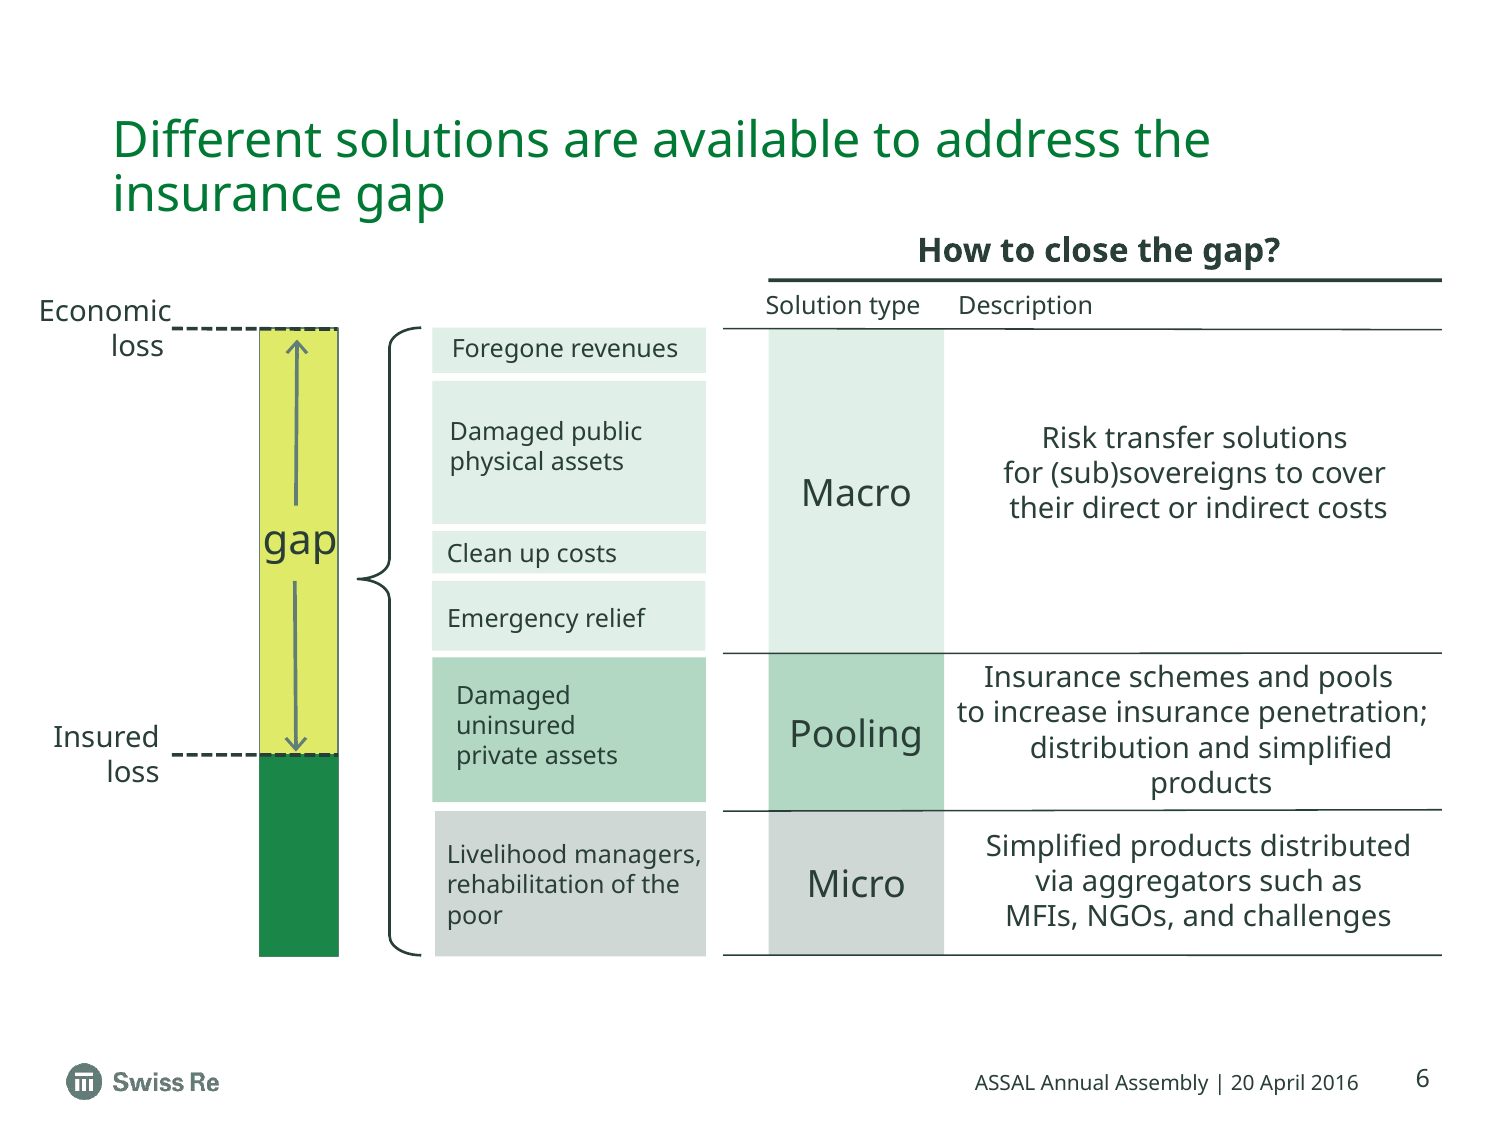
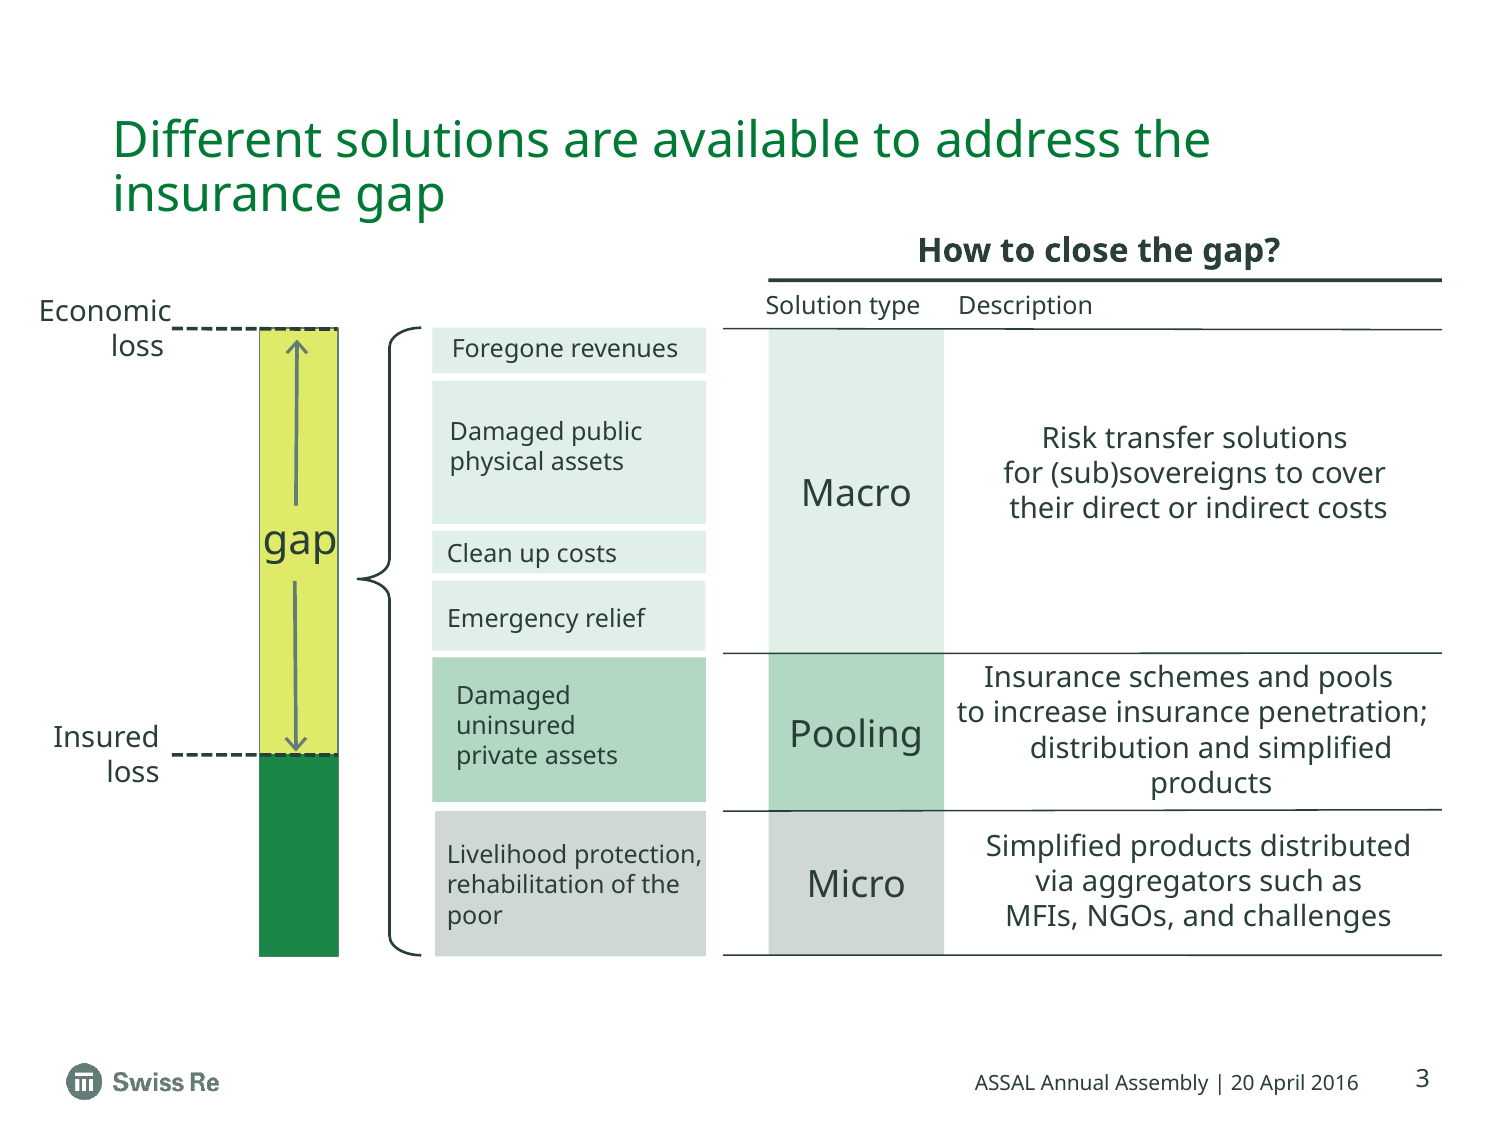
managers: managers -> protection
6: 6 -> 3
